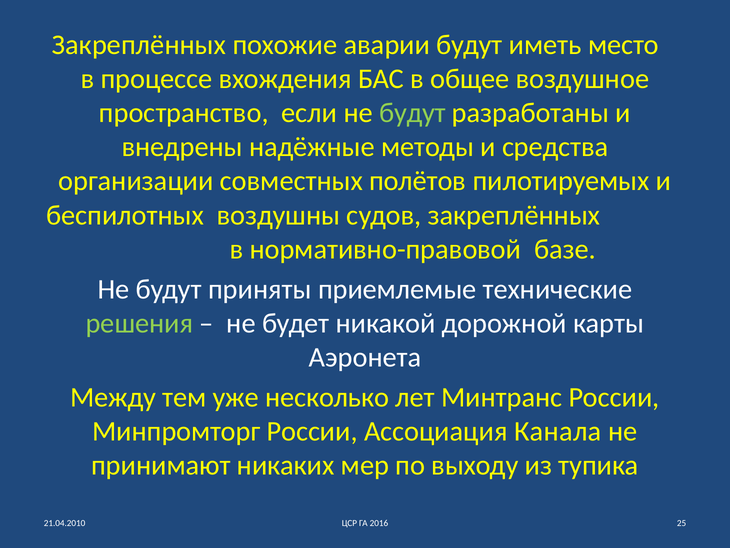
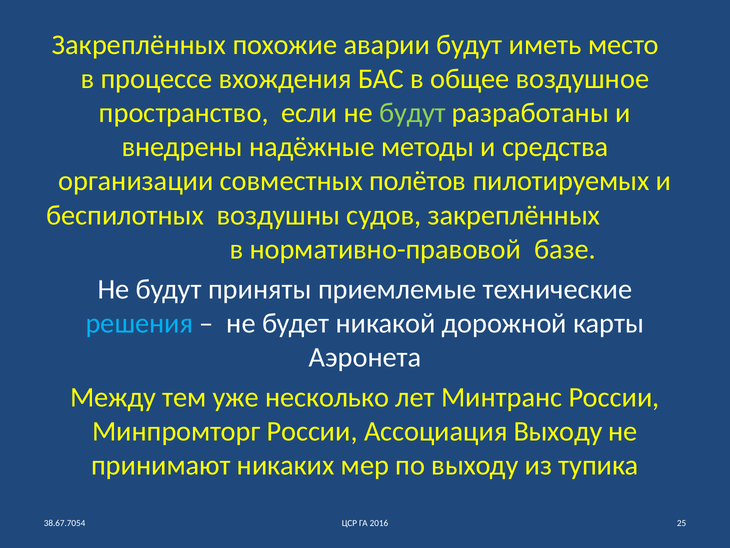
решения colour: light green -> light blue
Ассоциация Канала: Канала -> Выходу
21.04.2010: 21.04.2010 -> 38.67.7054
